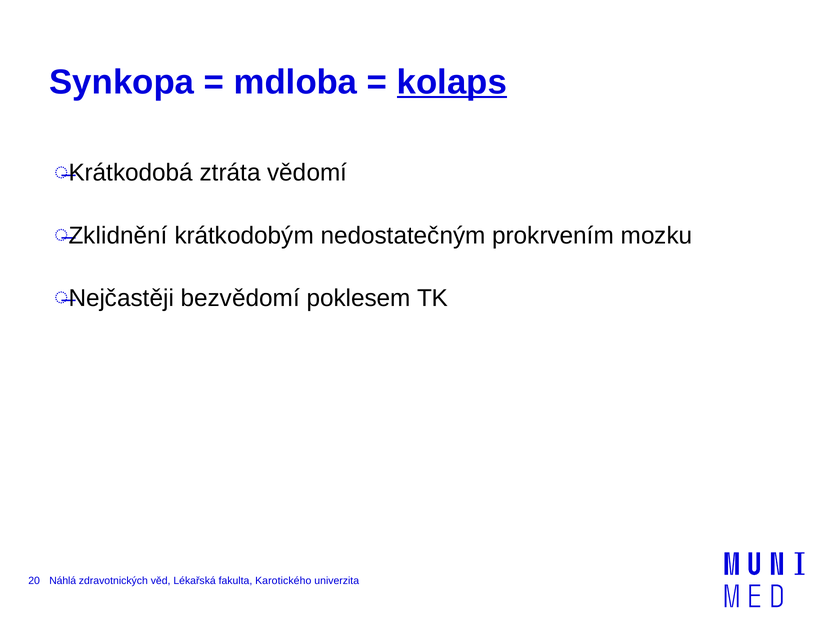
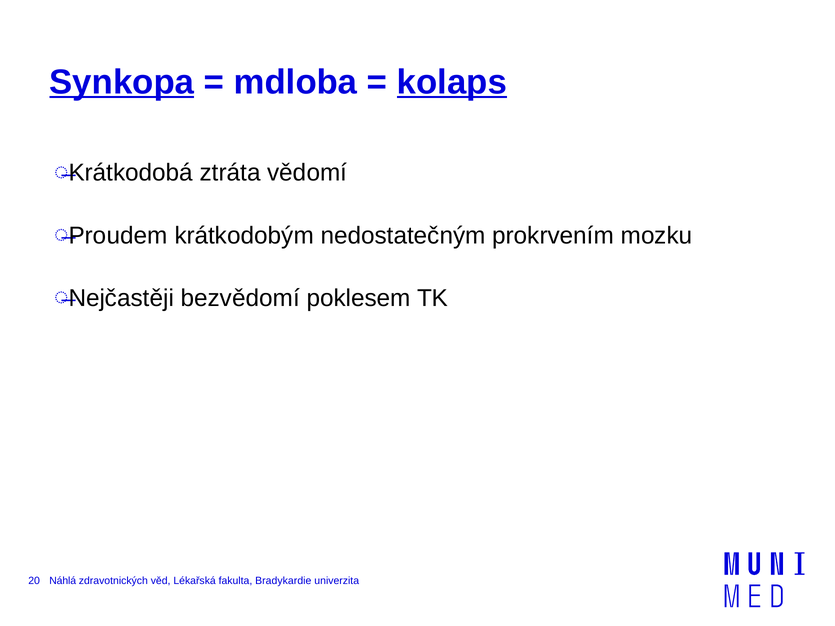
Synkopa underline: none -> present
Zklidnění: Zklidnění -> Proudem
Karotického: Karotického -> Bradykardie
